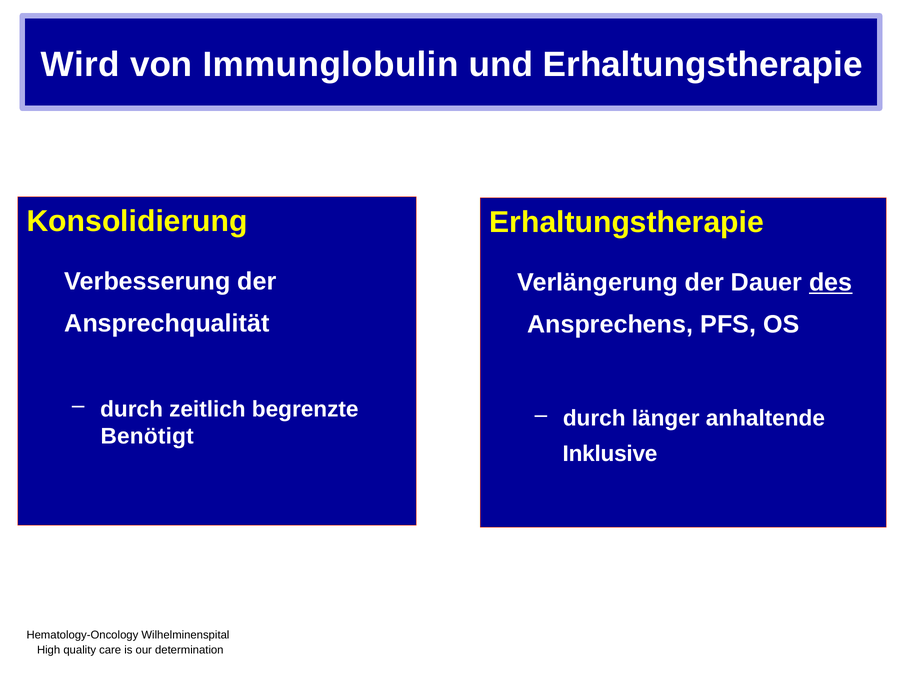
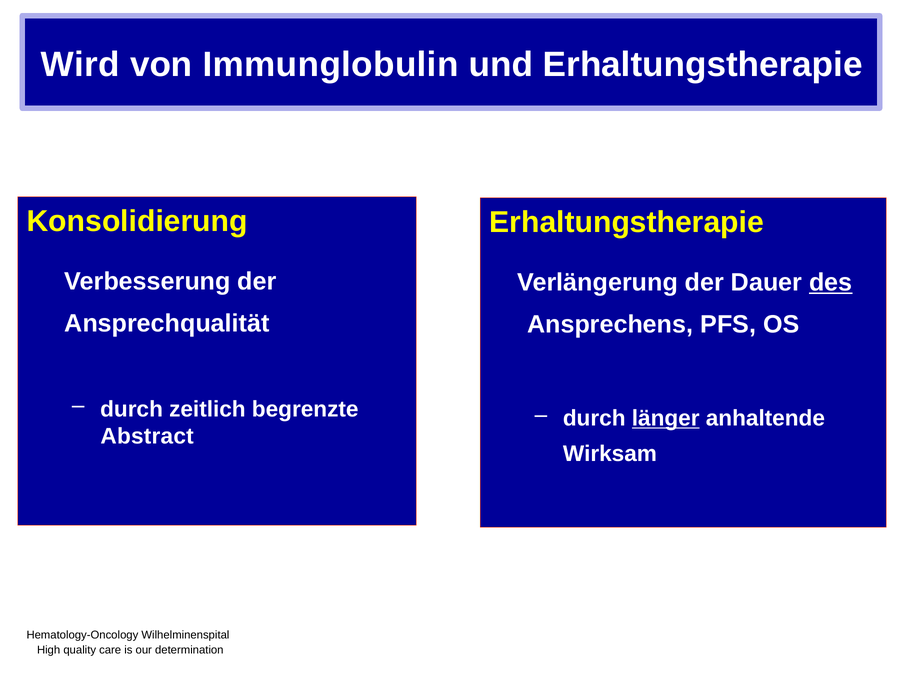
länger underline: none -> present
Benötigt: Benötigt -> Abstract
Inklusive: Inklusive -> Wirksam
